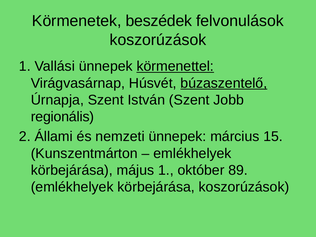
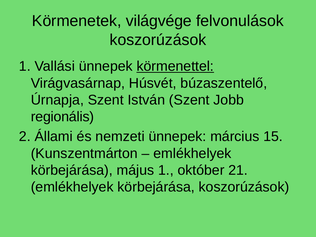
beszédek: beszédek -> világvége
búzaszentelő underline: present -> none
89: 89 -> 21
